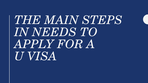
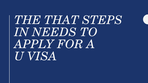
MAIN: MAIN -> THAT
